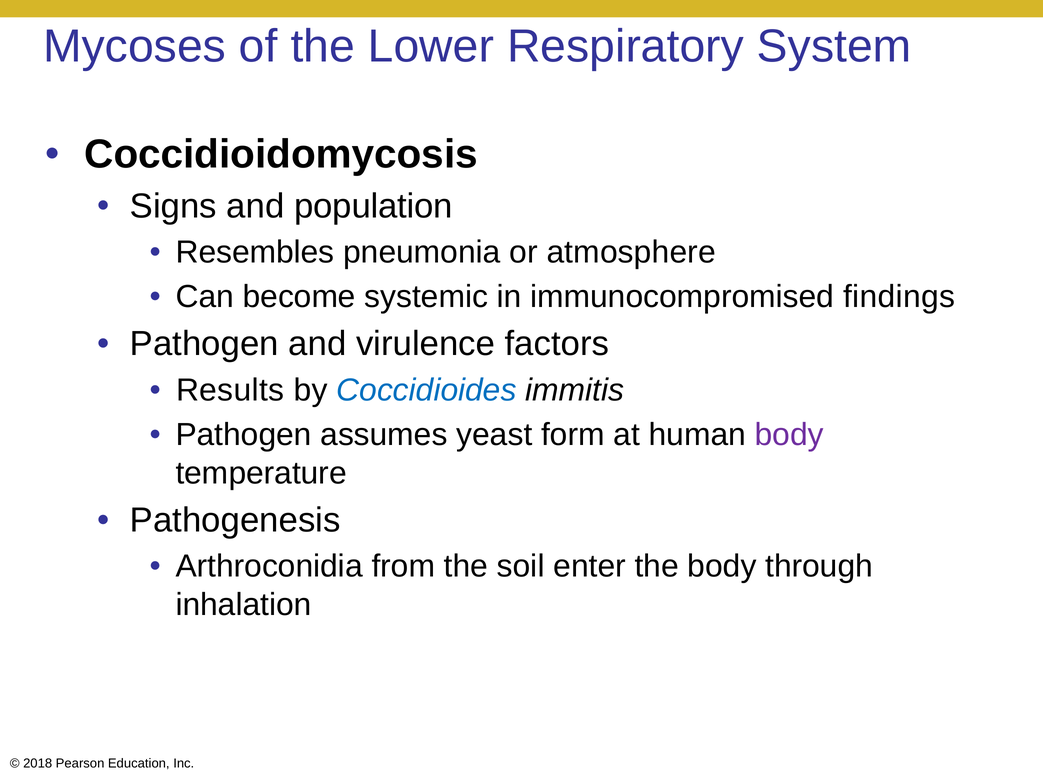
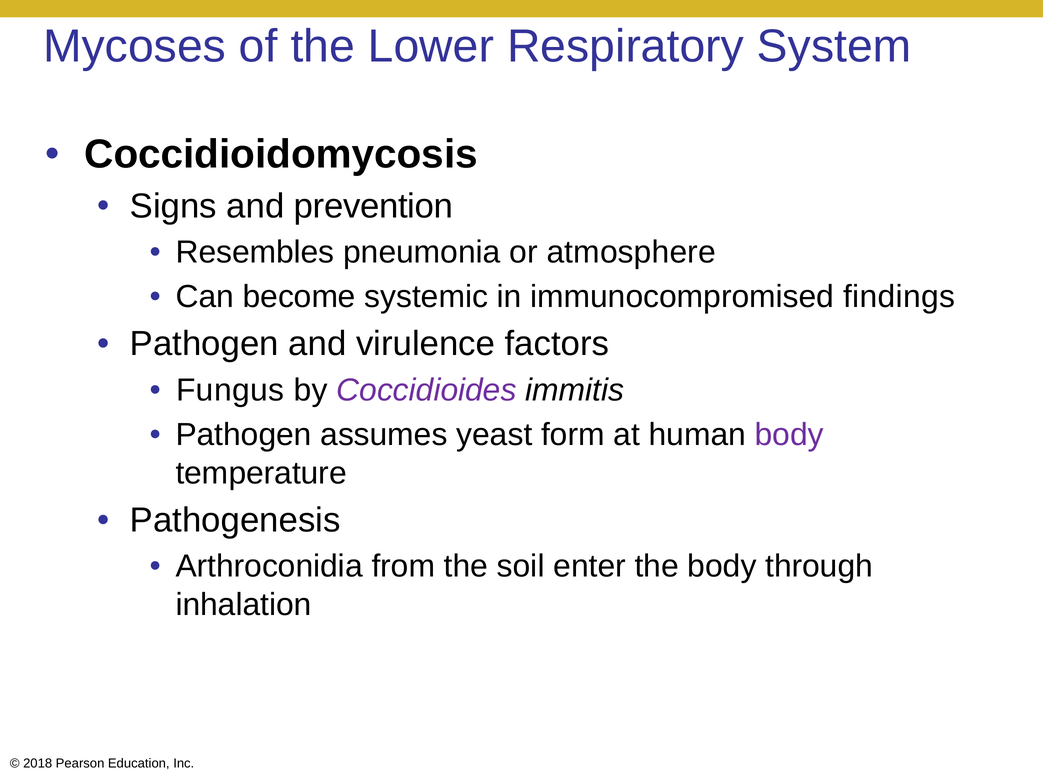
population: population -> prevention
Results: Results -> Fungus
Coccidioides colour: blue -> purple
